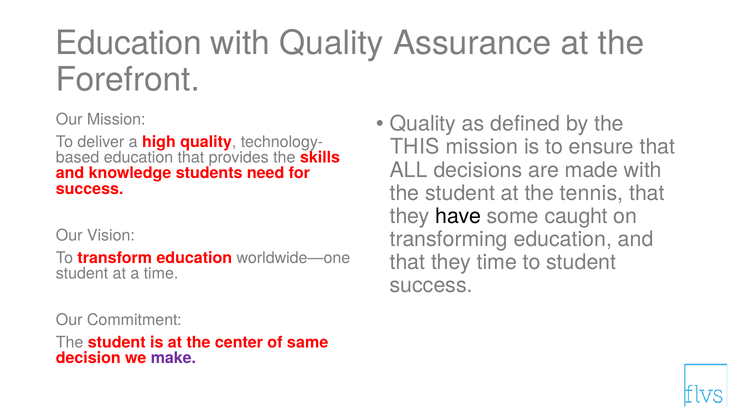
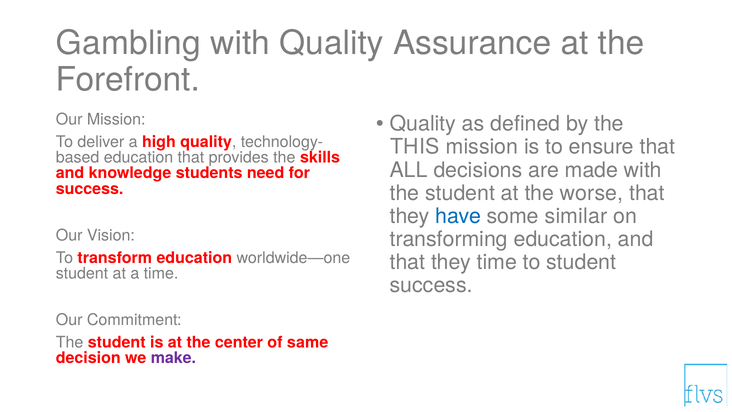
Education at (129, 43): Education -> Gambling
tennis: tennis -> worse
have colour: black -> blue
caught: caught -> similar
